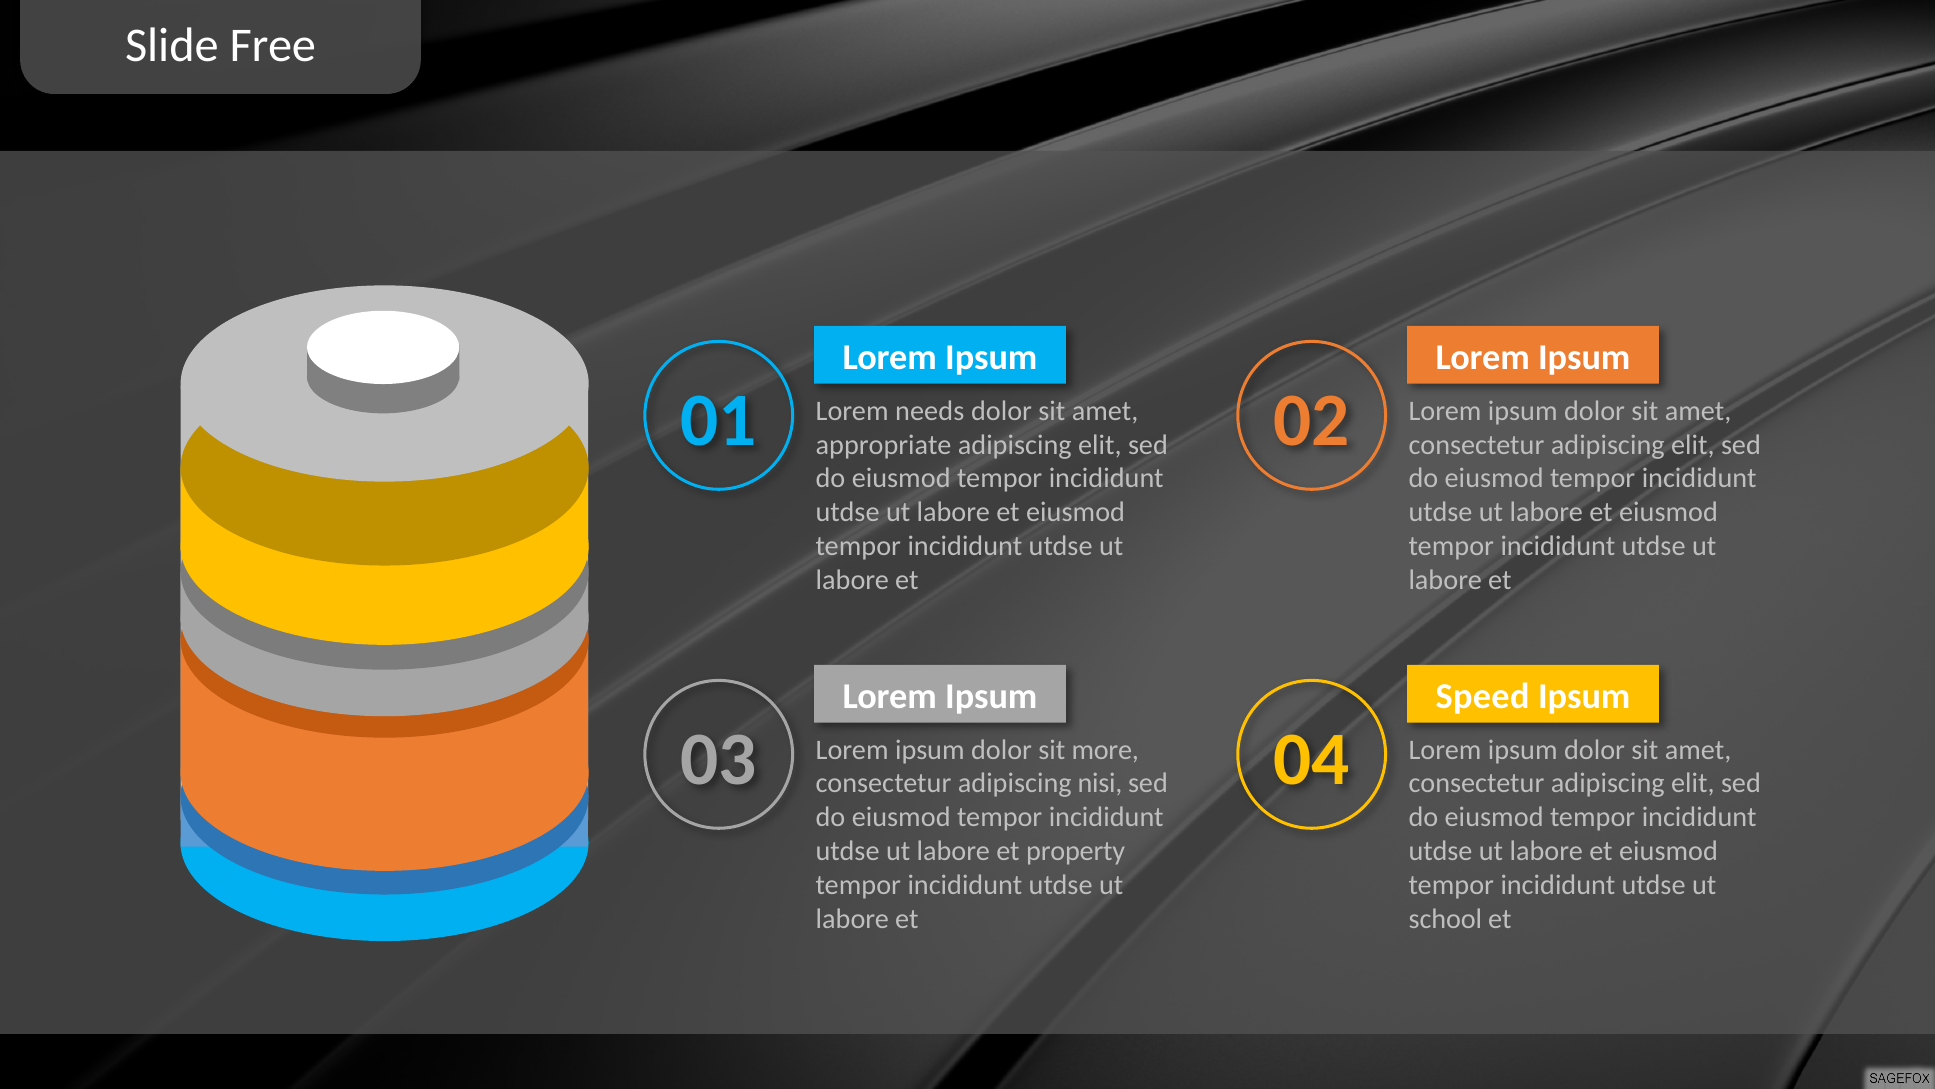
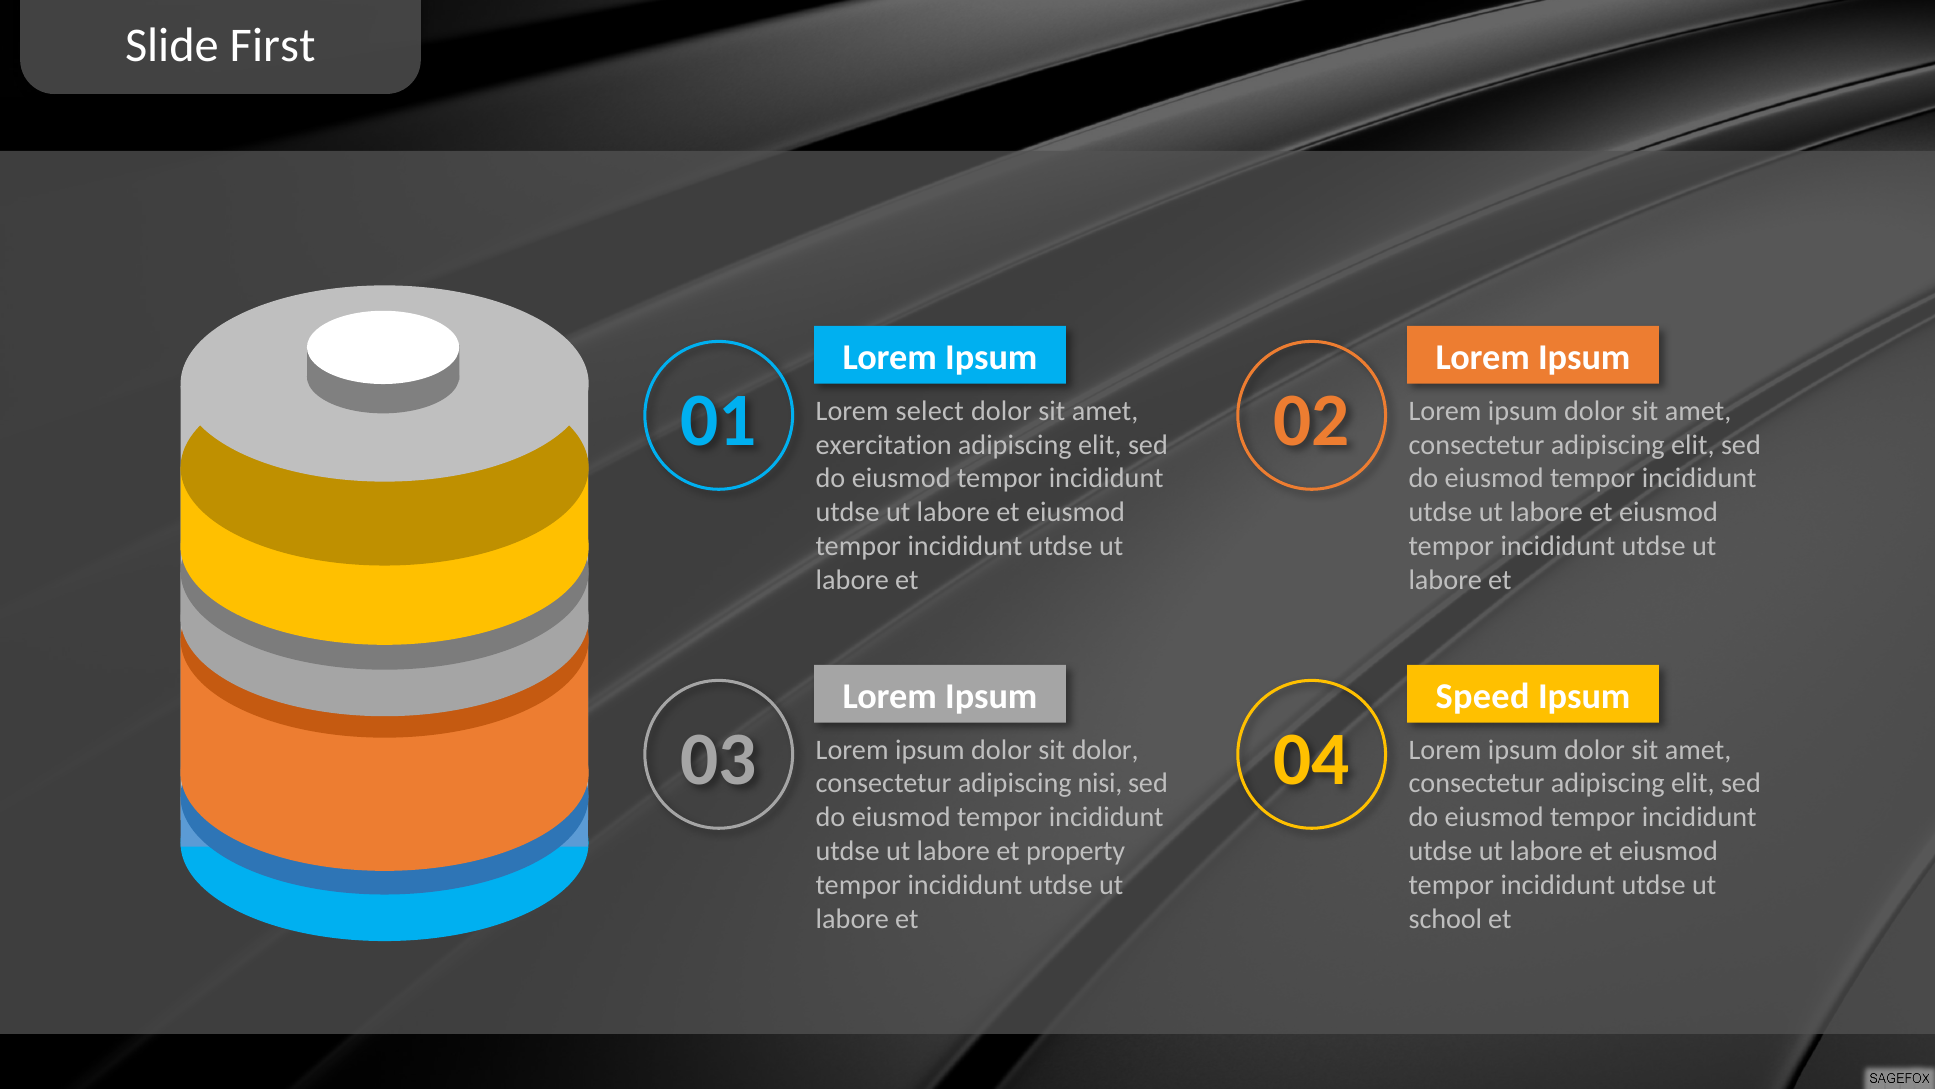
Free: Free -> First
needs: needs -> select
appropriate: appropriate -> exercitation
sit more: more -> dolor
